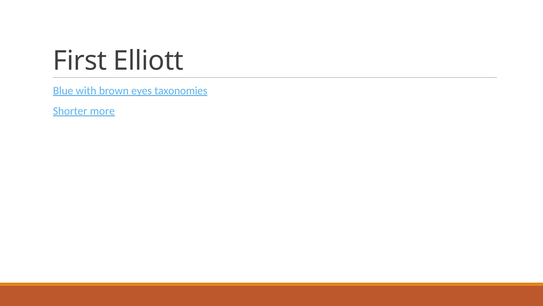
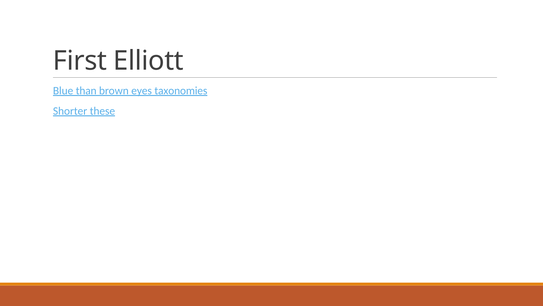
with: with -> than
more: more -> these
